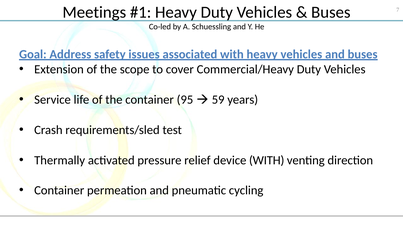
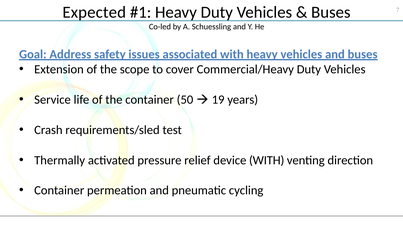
Meetings: Meetings -> Expected
95: 95 -> 50
59: 59 -> 19
